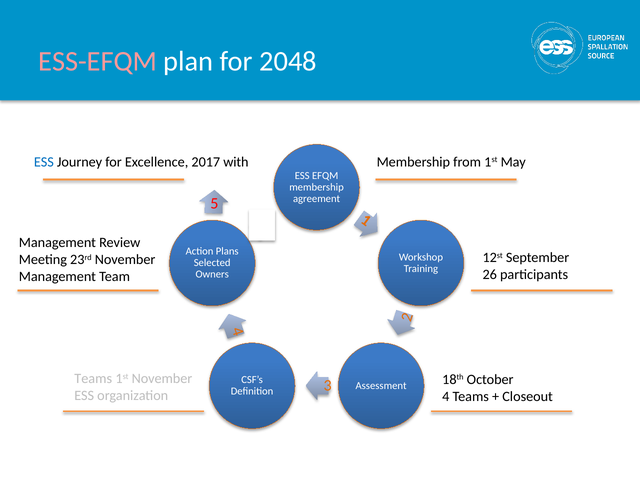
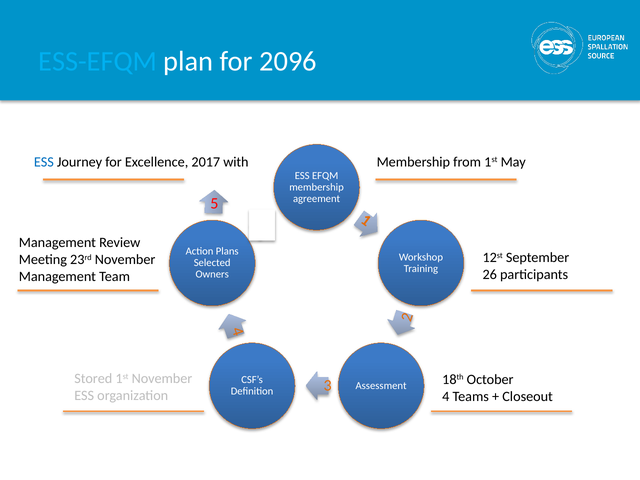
ESS-EFQM colour: pink -> light blue
2048: 2048 -> 2096
Teams at (93, 379): Teams -> Stored
